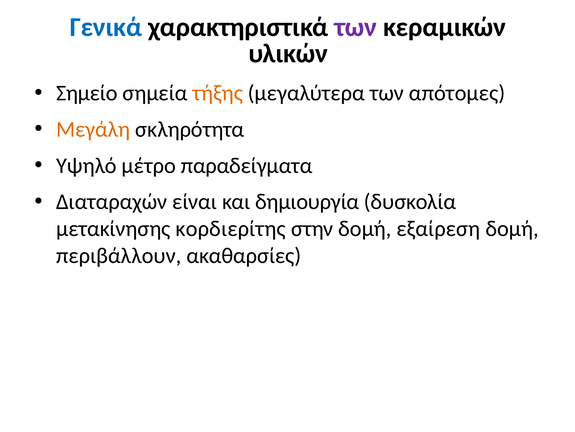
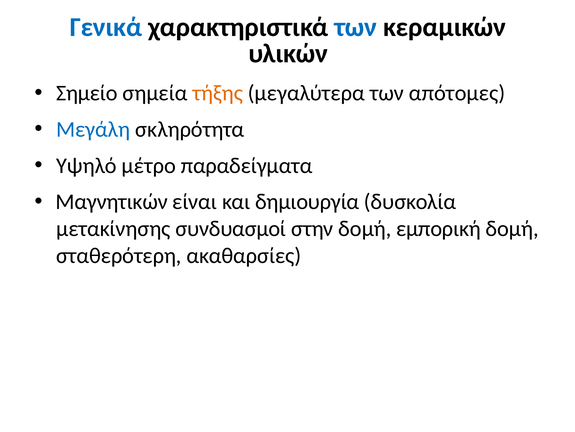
των at (356, 27) colour: purple -> blue
Μεγάλη colour: orange -> blue
Διαταραχών: Διαταραχών -> Μαγνητικών
κορδιερίτης: κορδιερίτης -> συνδυασμοί
εξαίρεση: εξαίρεση -> εμπορική
περιβάλλουν: περιβάλλουν -> σταθερότερη
